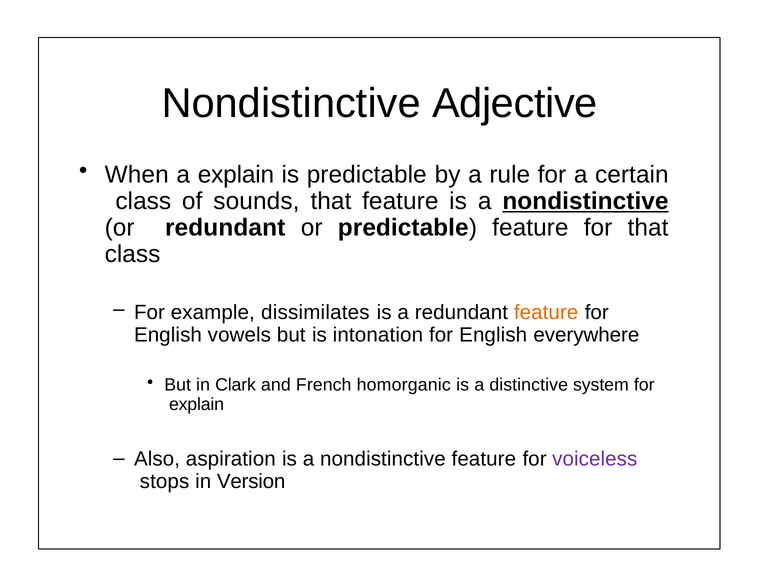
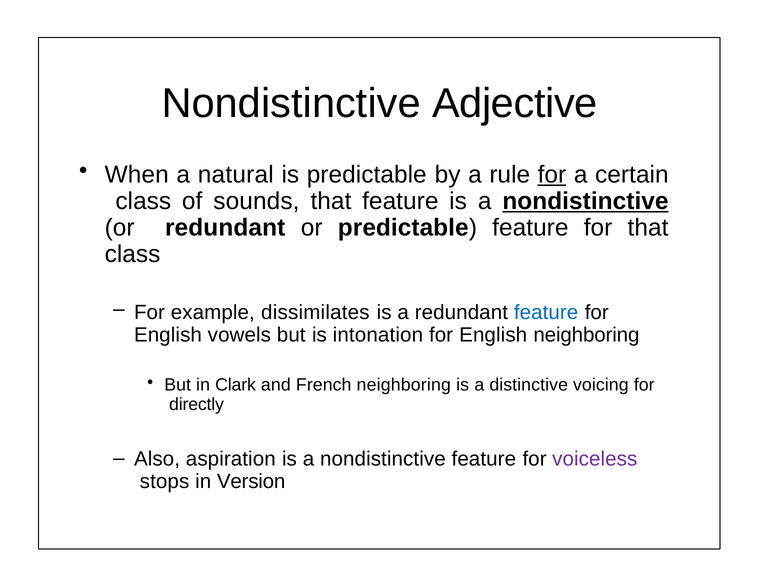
a explain: explain -> natural
for at (552, 174) underline: none -> present
feature at (546, 312) colour: orange -> blue
English everywhere: everywhere -> neighboring
French homorganic: homorganic -> neighboring
system: system -> voicing
explain at (197, 404): explain -> directly
